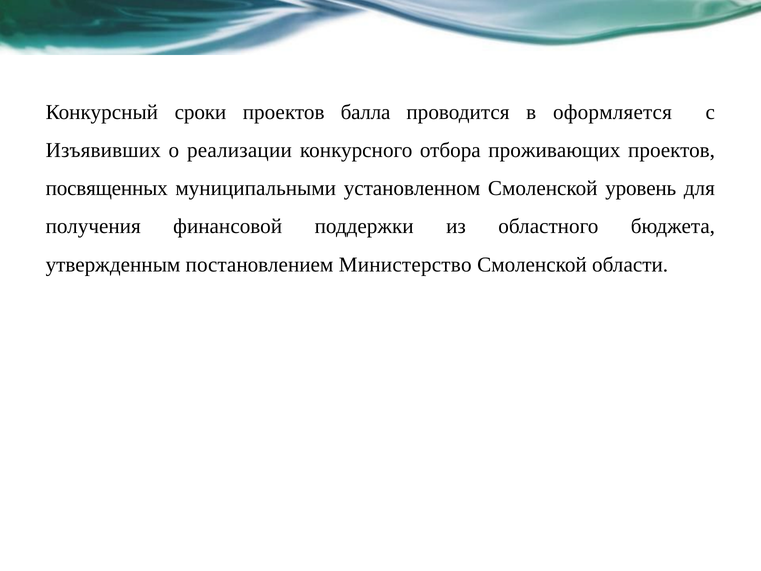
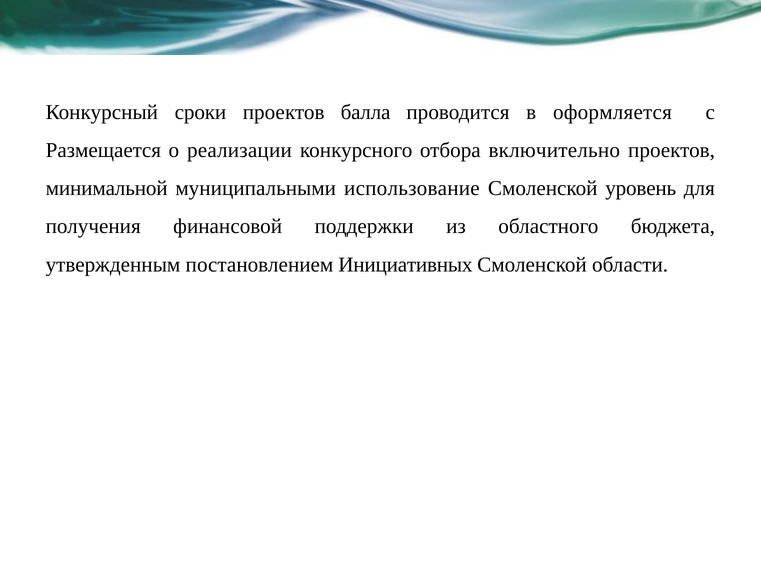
Изъявивших: Изъявивших -> Размещается
проживающих: проживающих -> включительно
посвященных: посвященных -> минимальной
установленном: установленном -> использование
Министерство: Министерство -> Инициативных
